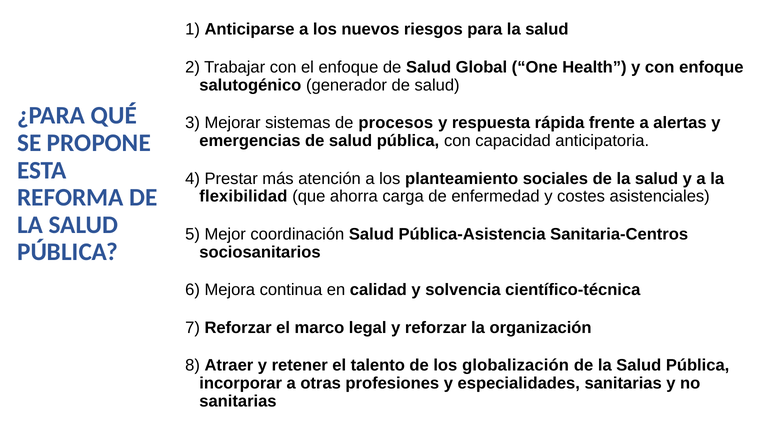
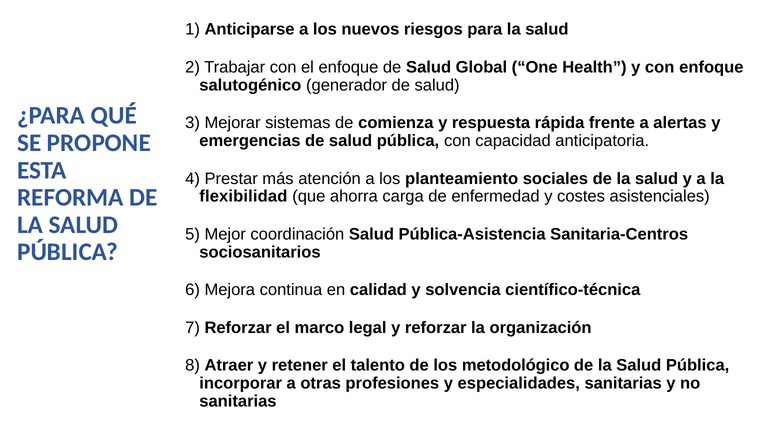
procesos: procesos -> comienza
globalización: globalización -> metodológico
